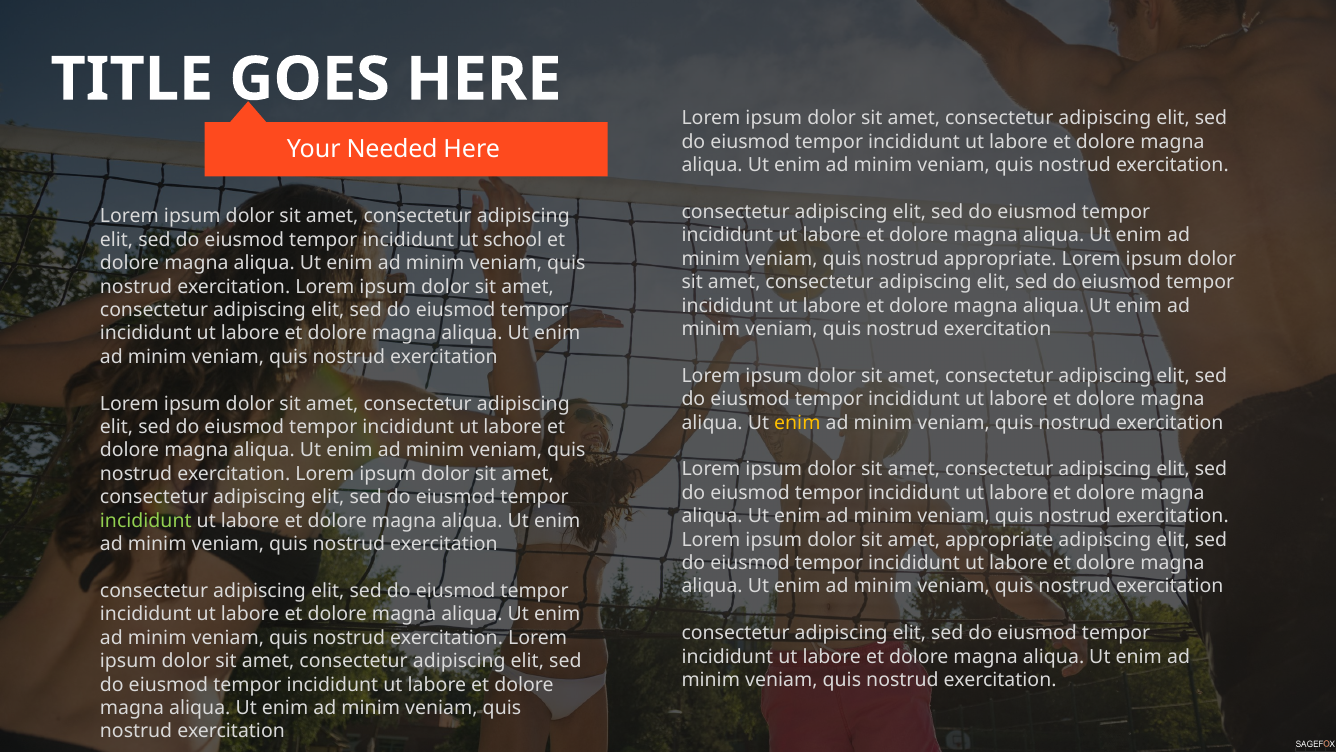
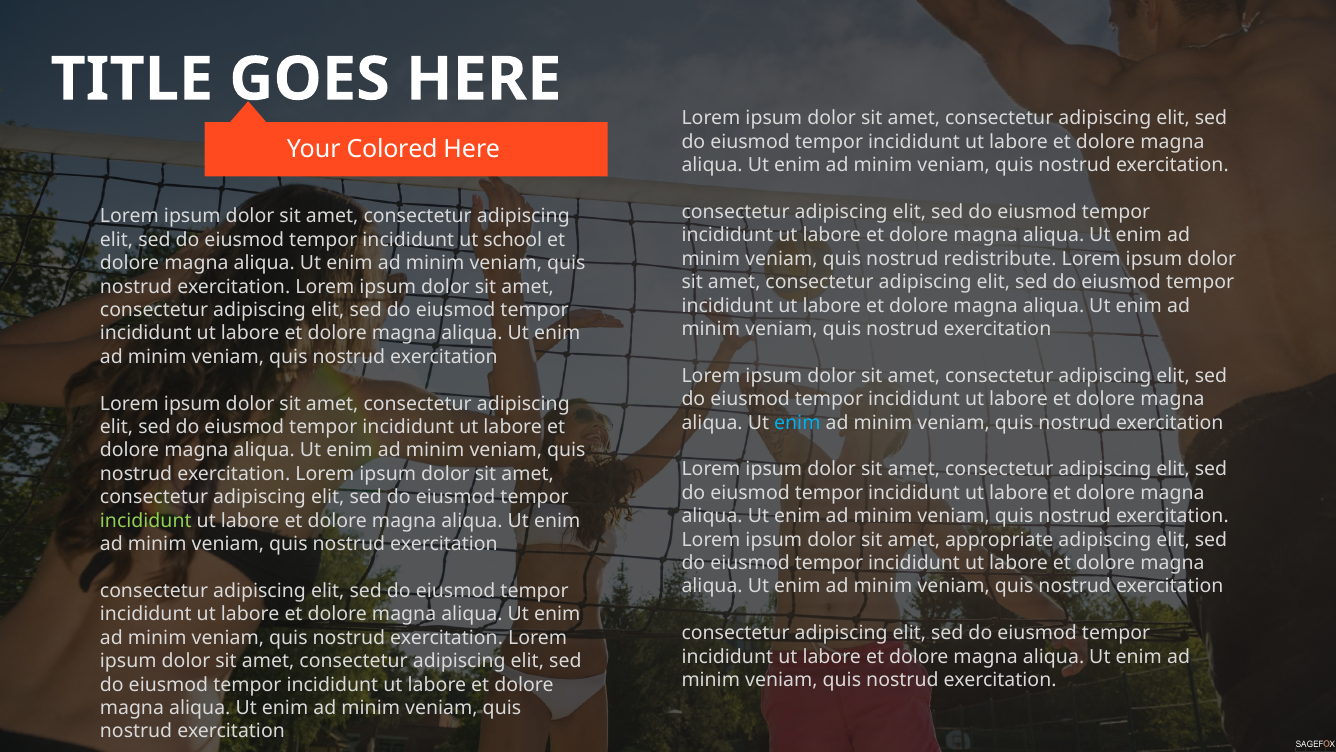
Needed: Needed -> Colored
nostrud appropriate: appropriate -> redistribute
enim at (797, 422) colour: yellow -> light blue
